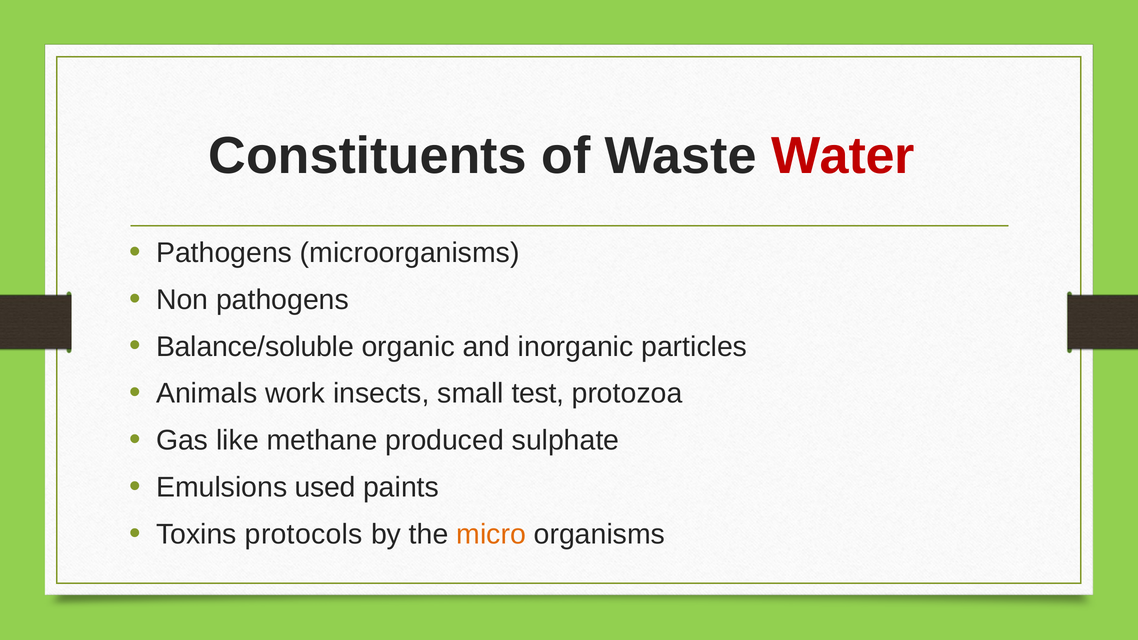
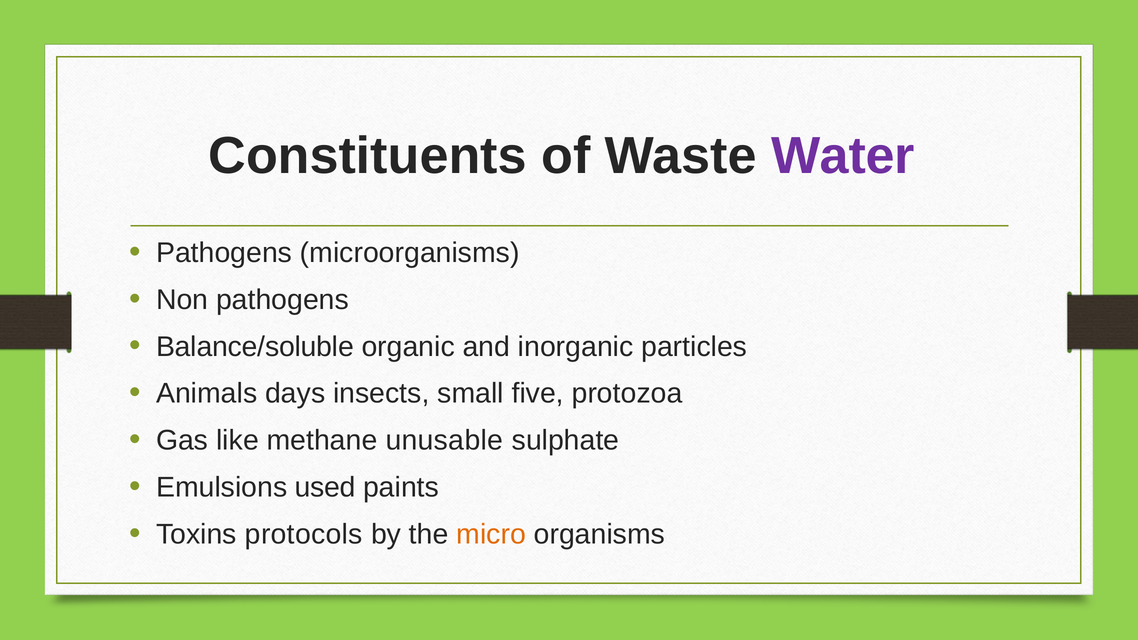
Water colour: red -> purple
work: work -> days
test: test -> five
produced: produced -> unusable
